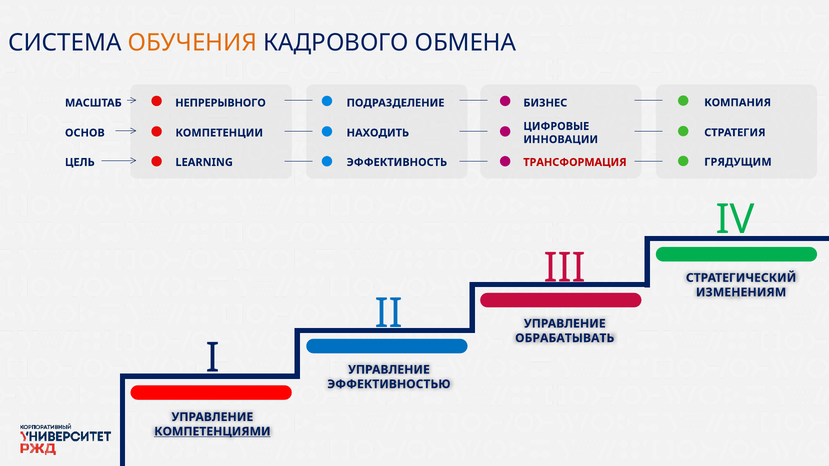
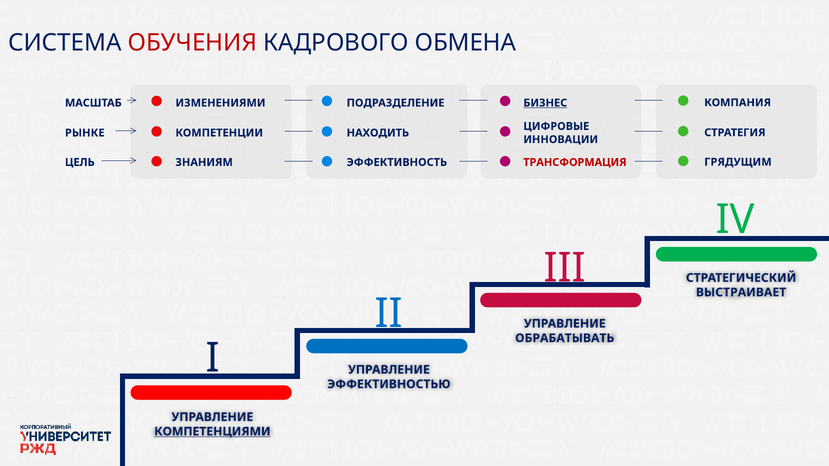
ОБУЧЕНИЯ colour: orange -> red
НЕПРЕРЫВНОГО: НЕПРЕРЫВНОГО -> ИЗМЕНЕНИЯМИ
БИЗНЕС underline: none -> present
ОСНОВ: ОСНОВ -> РЫНКЕ
LEARNING: LEARNING -> ЗНАНИЯМ
ИЗМЕНЕНИЯМ: ИЗМЕНЕНИЯМ -> ВЫСТРАИВАЕТ
